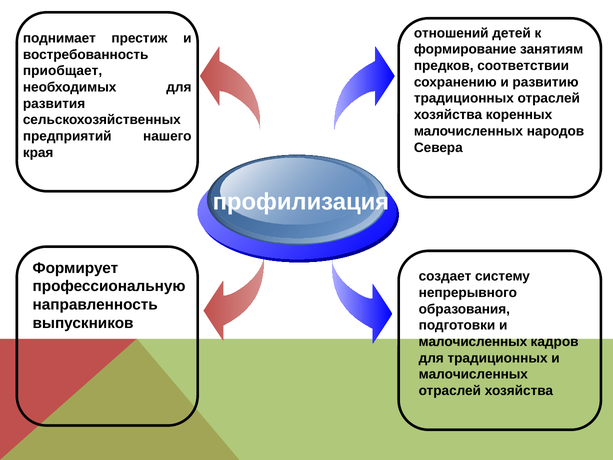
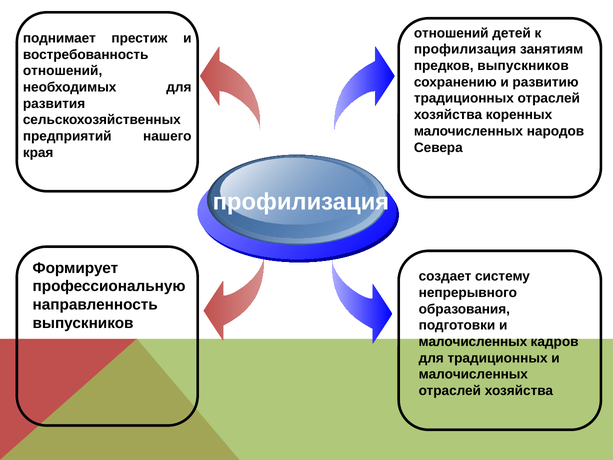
формирование at (465, 49): формирование -> профилизация
предков соответствии: соответствии -> выпускников
приобщает at (63, 71): приобщает -> отношений
